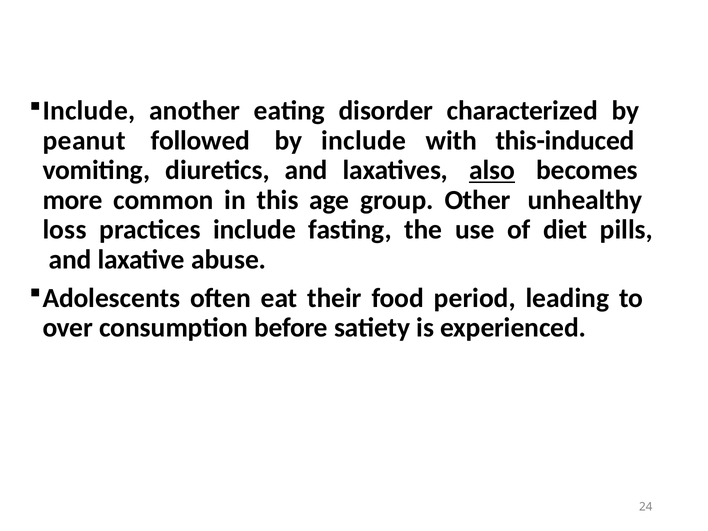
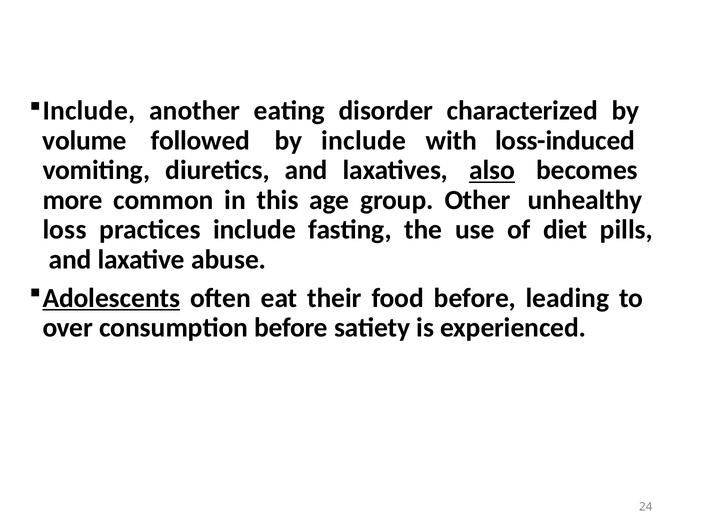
peanut: peanut -> volume
this-induced: this-induced -> loss-induced
Adolescents underline: none -> present
food period: period -> before
